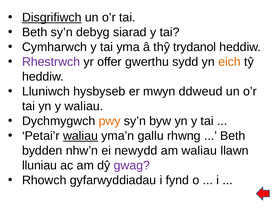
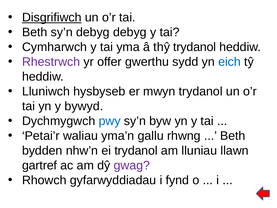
debyg siarad: siarad -> debyg
eich colour: orange -> blue
mwyn ddweud: ddweud -> trydanol
y waliau: waliau -> bywyd
pwy colour: orange -> blue
waliau at (80, 136) underline: present -> none
ei newydd: newydd -> trydanol
am waliau: waliau -> lluniau
lluniau: lluniau -> gartref
